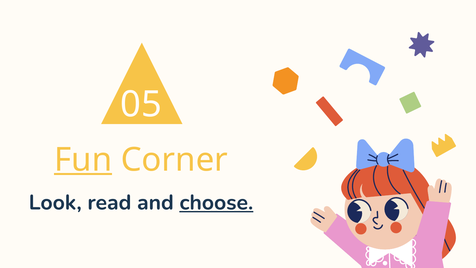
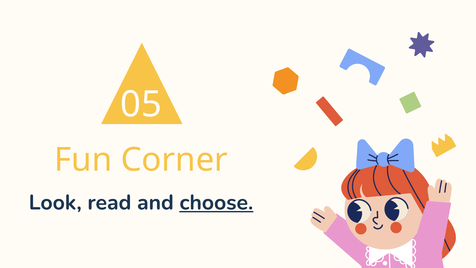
Fun underline: present -> none
